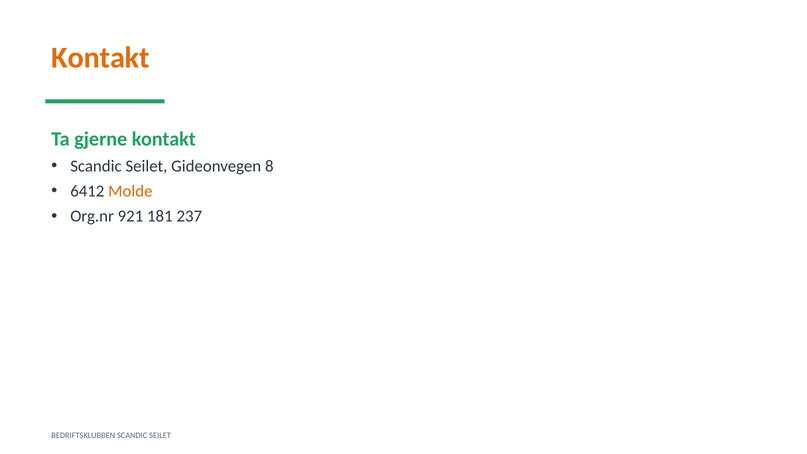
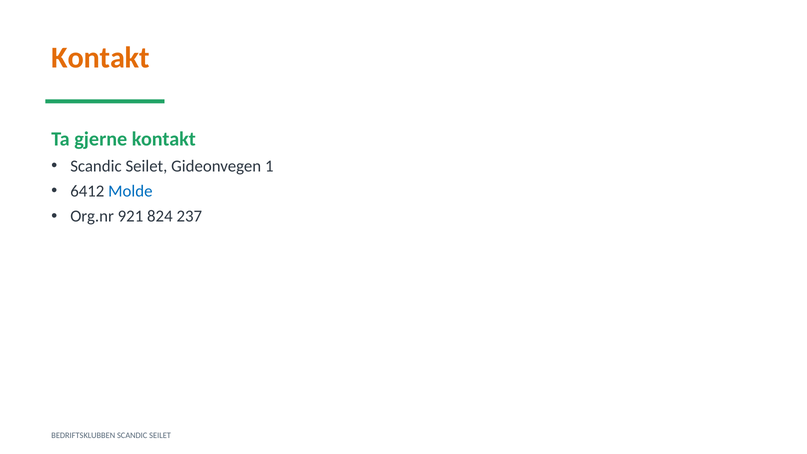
8: 8 -> 1
Molde colour: orange -> blue
181: 181 -> 824
